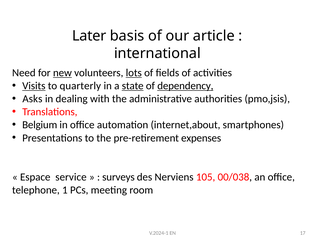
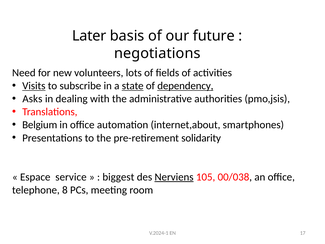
article: article -> future
international: international -> negotiations
new underline: present -> none
lots underline: present -> none
quarterly: quarterly -> subscribe
expenses: expenses -> solidarity
surveys: surveys -> biggest
Nerviens underline: none -> present
1: 1 -> 8
